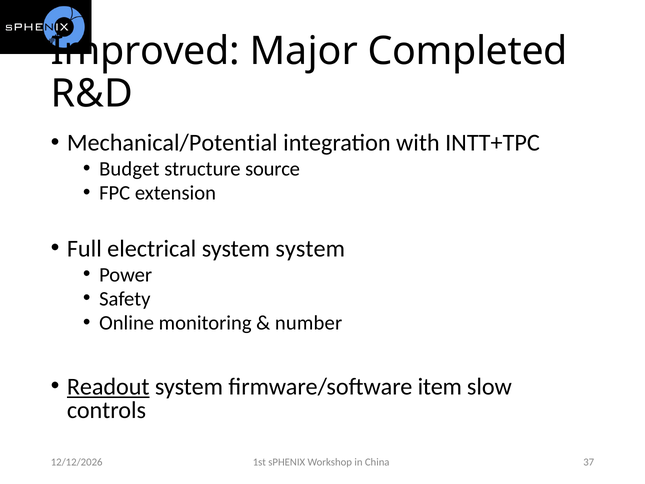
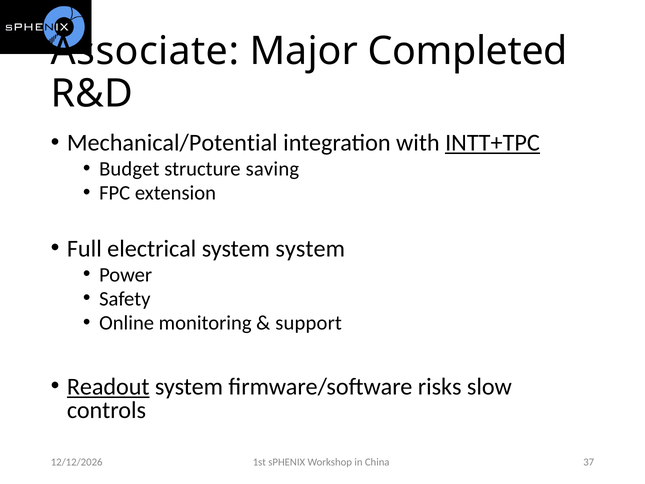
Improved: Improved -> Associate
INTT+TPC underline: none -> present
source: source -> saving
number: number -> support
item: item -> risks
